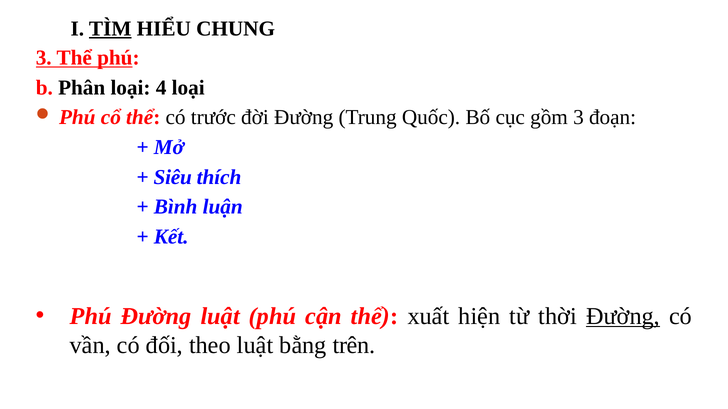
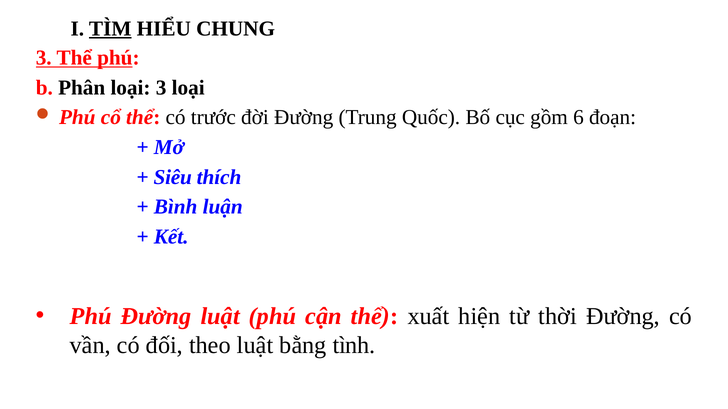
loại 4: 4 -> 3
gồm 3: 3 -> 6
Đường at (623, 316) underline: present -> none
trên: trên -> tình
